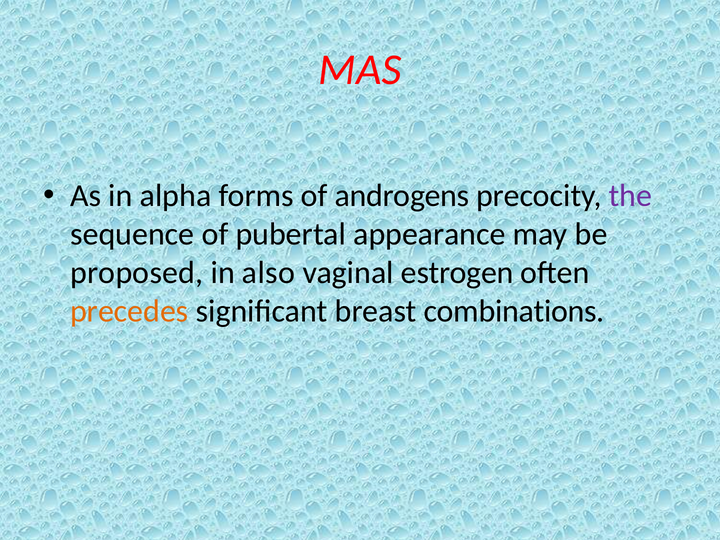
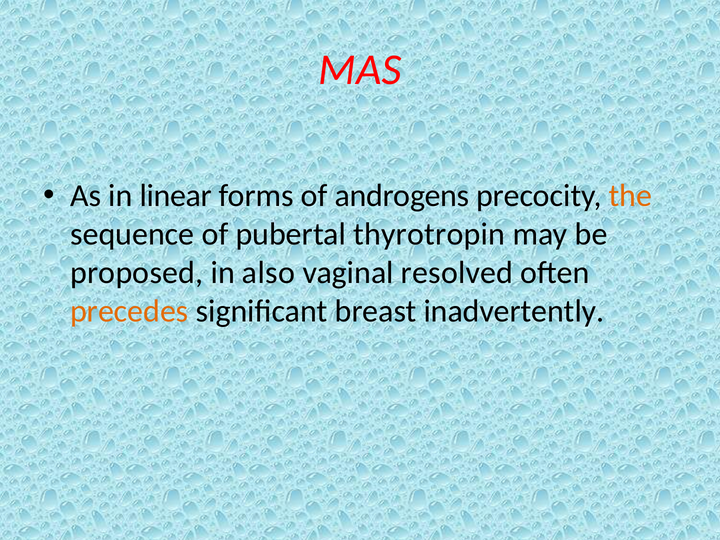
alpha: alpha -> linear
the colour: purple -> orange
appearance: appearance -> thyrotropin
estrogen: estrogen -> resolved
combinations: combinations -> inadvertently
